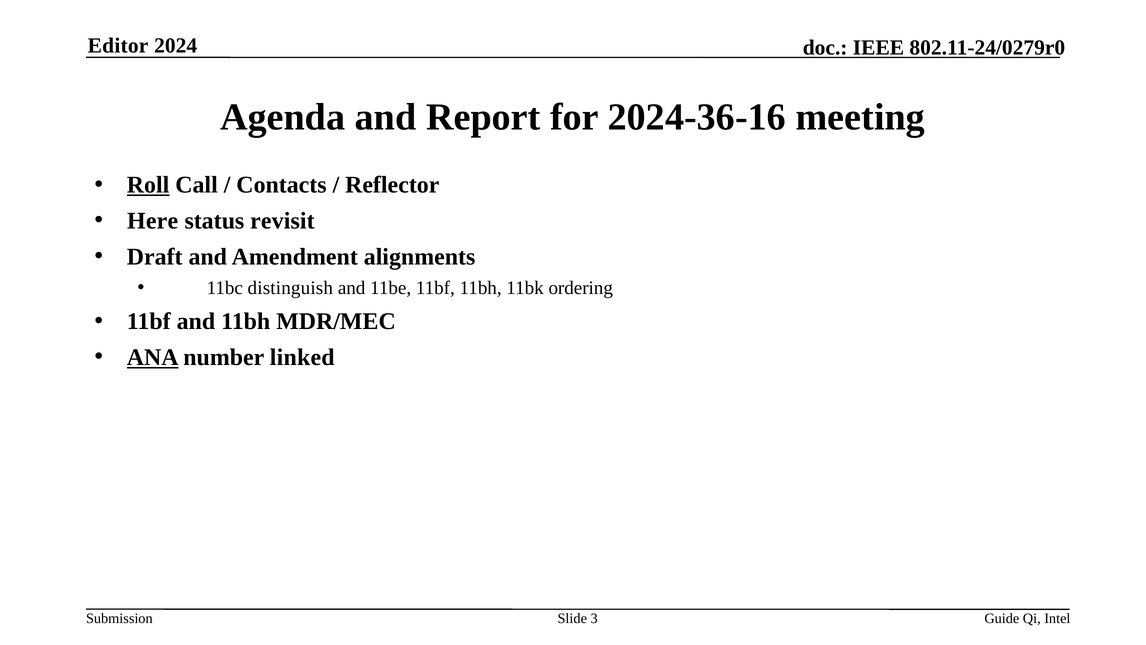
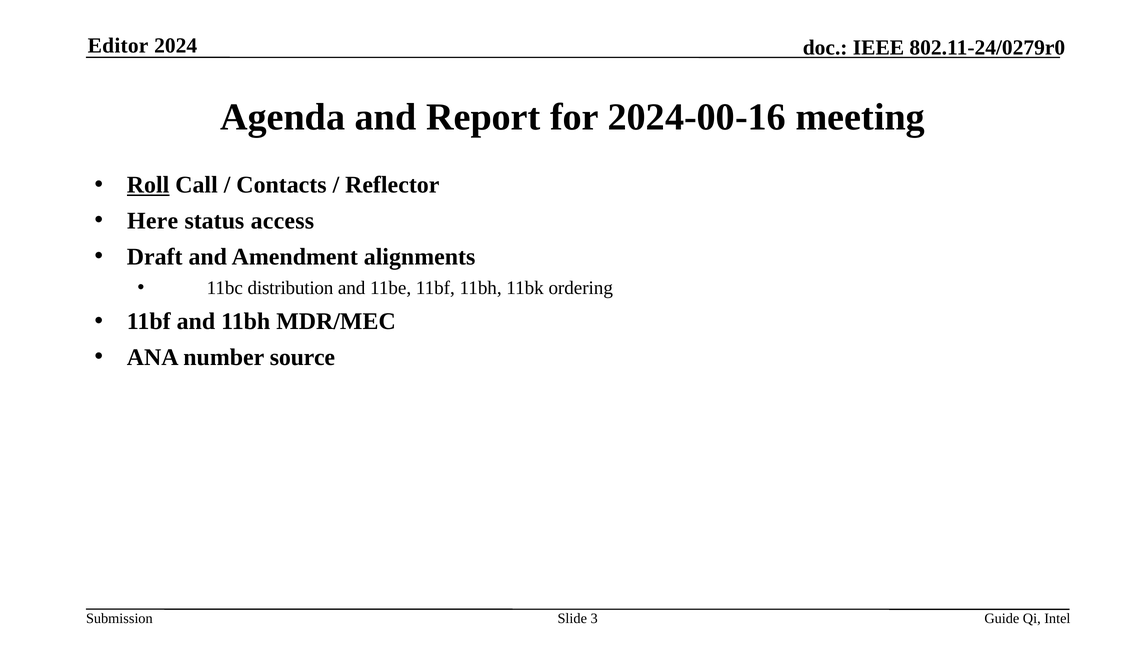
2024-36-16: 2024-36-16 -> 2024-00-16
revisit: revisit -> access
distinguish: distinguish -> distribution
ANA underline: present -> none
linked: linked -> source
